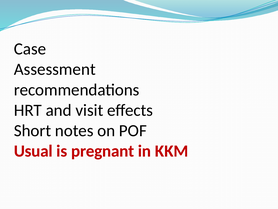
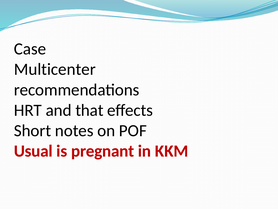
Assessment: Assessment -> Multicenter
visit: visit -> that
